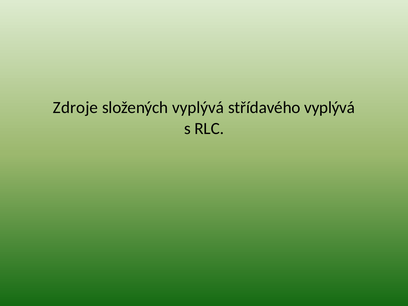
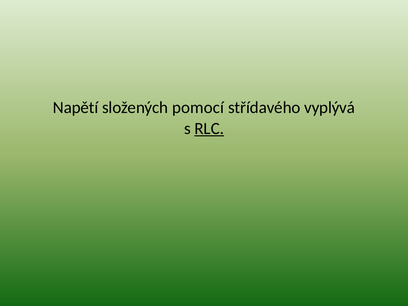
Zdroje: Zdroje -> Napětí
složených vyplývá: vyplývá -> pomocí
RLC underline: none -> present
